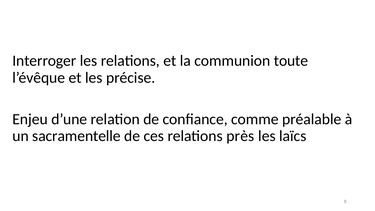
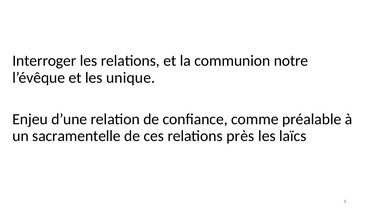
toute: toute -> notre
précise: précise -> unique
